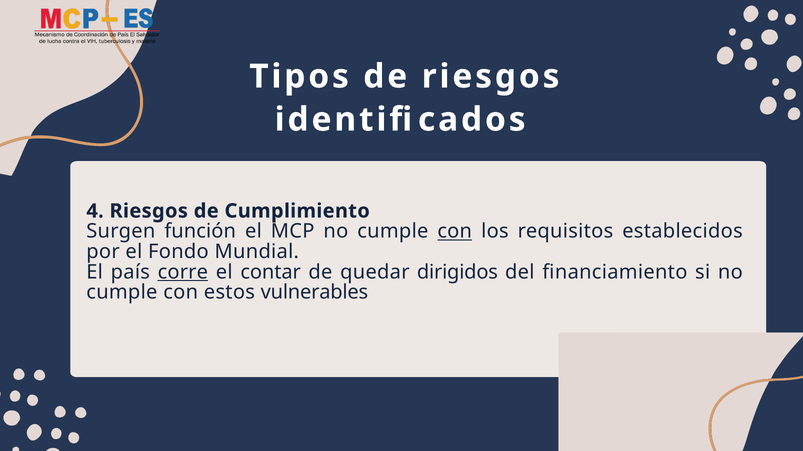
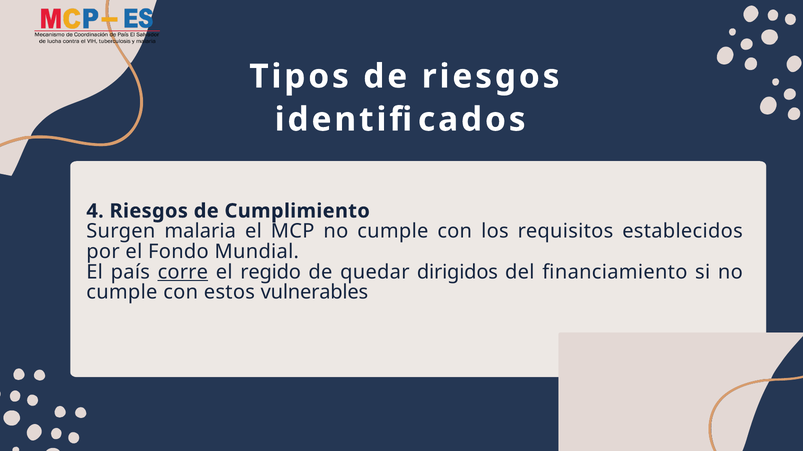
función: función -> malaria
con at (455, 232) underline: present -> none
contar: contar -> regido
